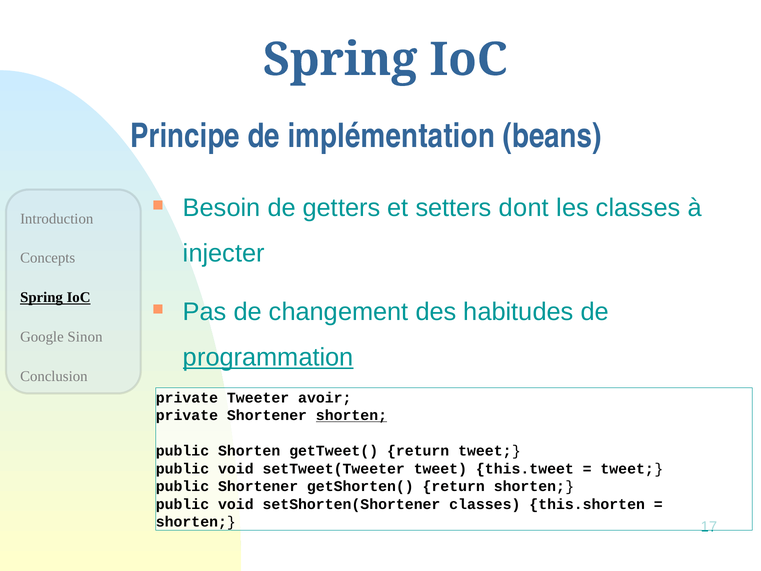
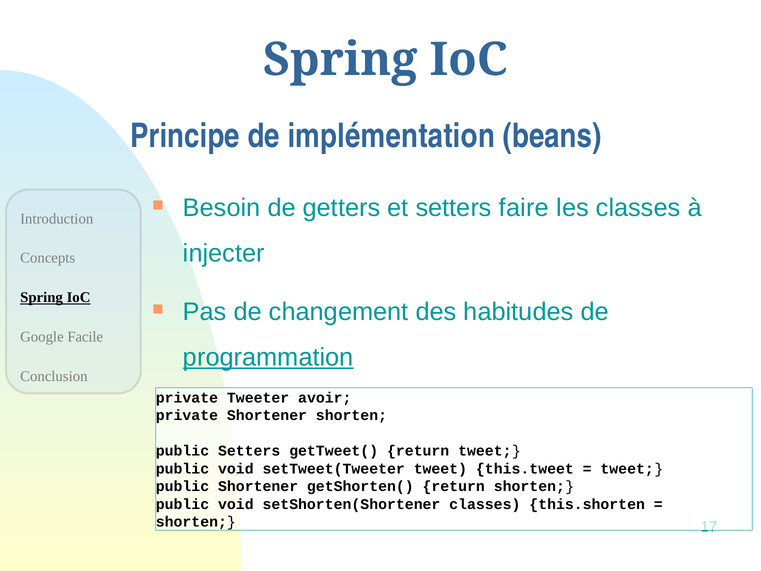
dont: dont -> faire
Sinon: Sinon -> Facile
shorten at (351, 415) underline: present -> none
public Shorten: Shorten -> Setters
